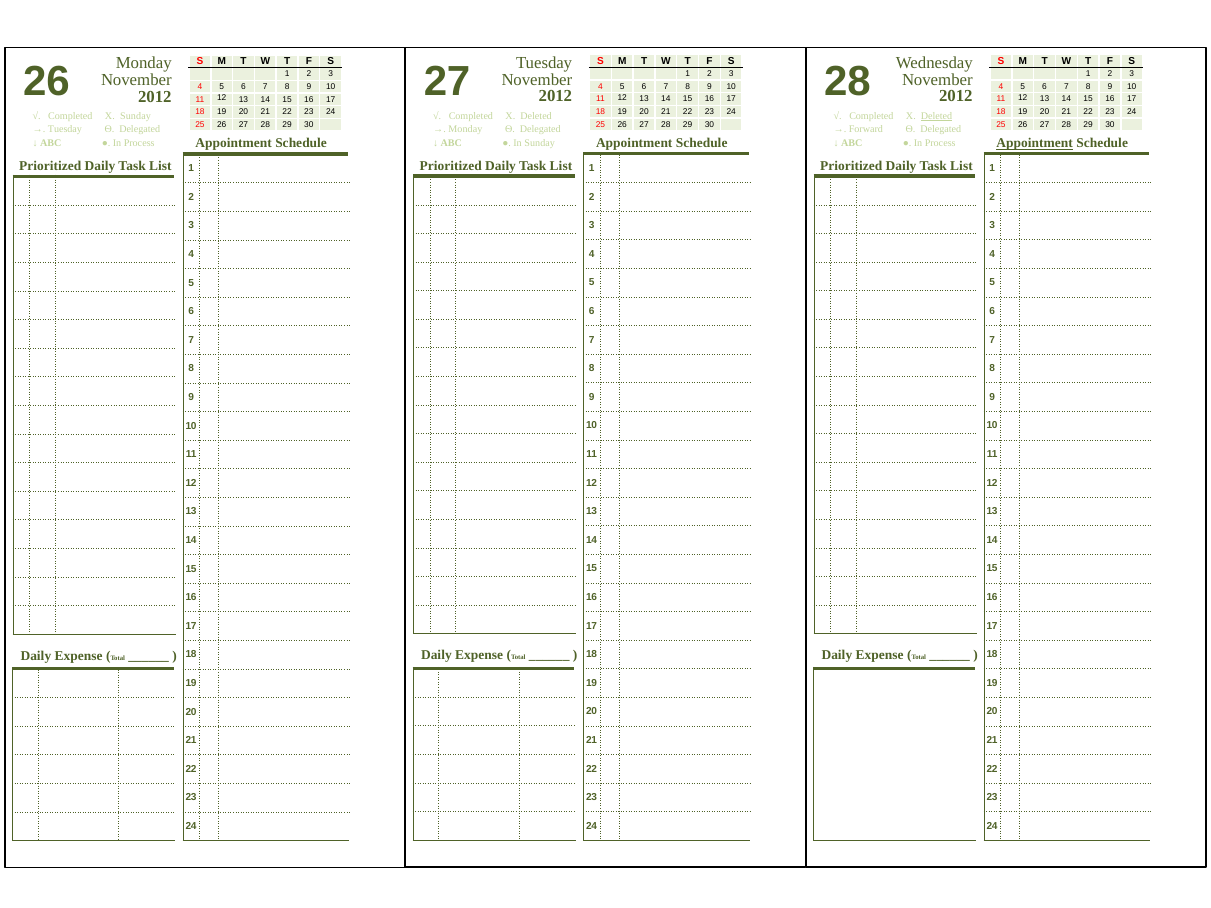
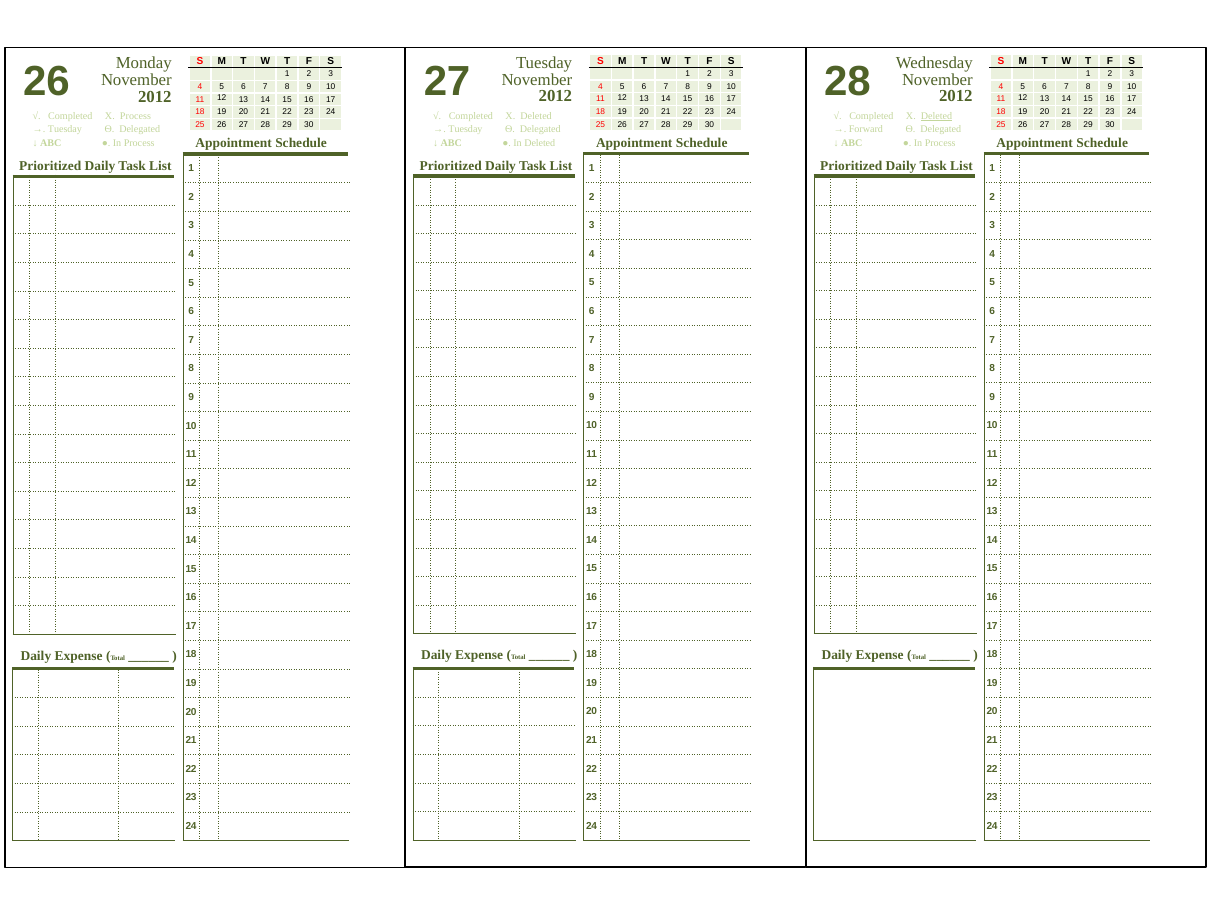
X Sunday: Sunday -> Process
Monday at (465, 129): Monday -> Tuesday
In Sunday: Sunday -> Deleted
Appointment at (1035, 143) underline: present -> none
